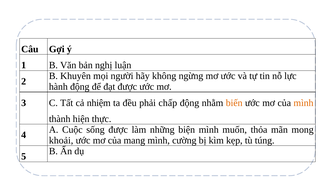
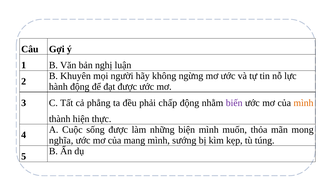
nhiệm: nhiệm -> phẳng
biến colour: orange -> purple
khoải: khoải -> nghĩa
cường: cường -> sướng
